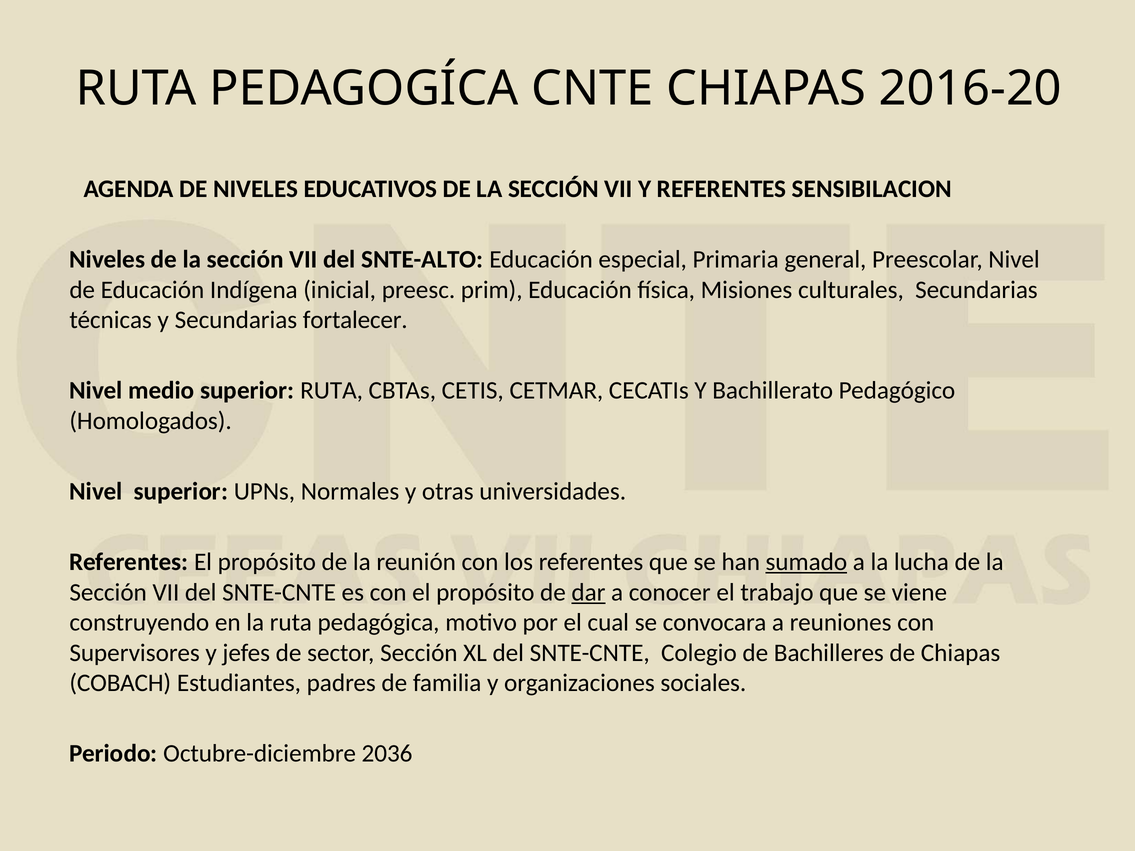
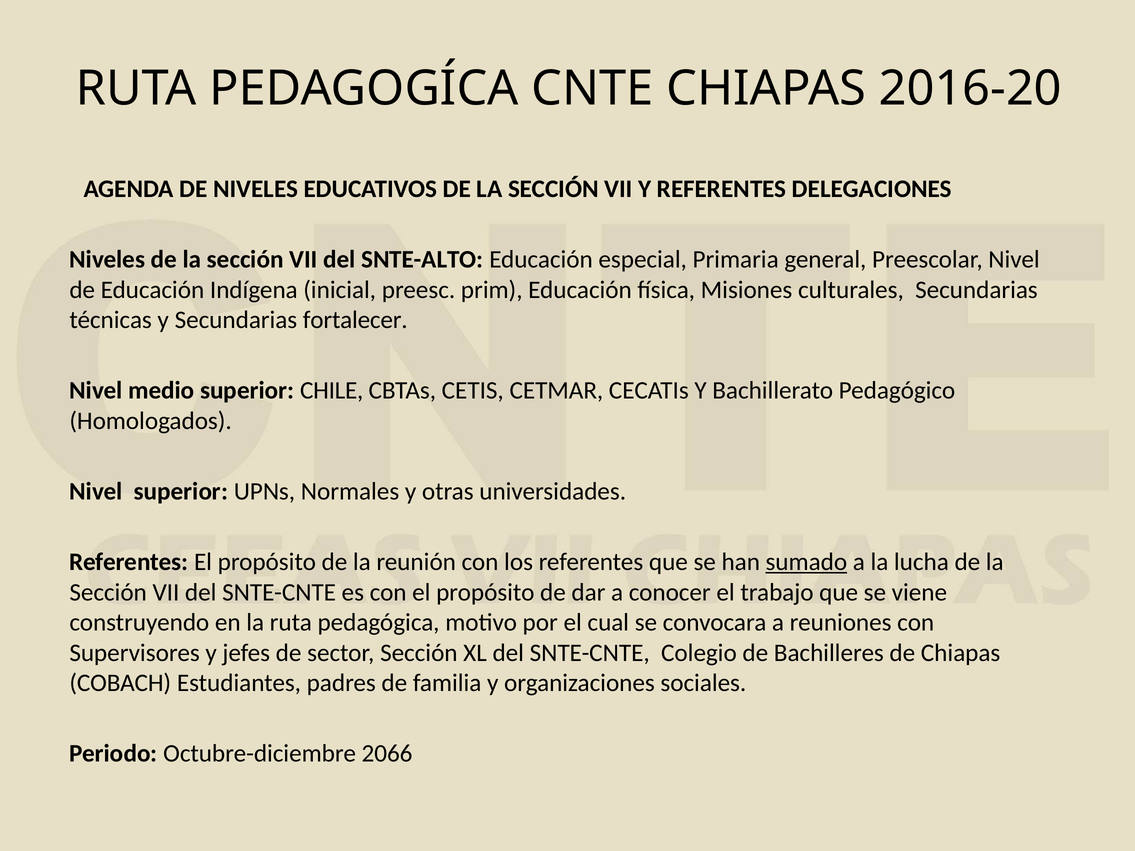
SENSIBILACION: SENSIBILACION -> DELEGACIONES
superior RUTA: RUTA -> CHILE
dar underline: present -> none
2036: 2036 -> 2066
